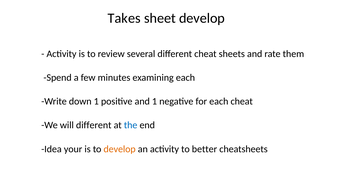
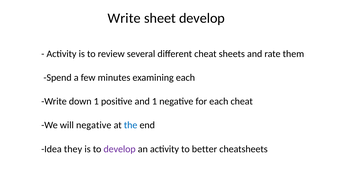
Takes at (124, 18): Takes -> Write
will different: different -> negative
your: your -> they
develop at (120, 149) colour: orange -> purple
